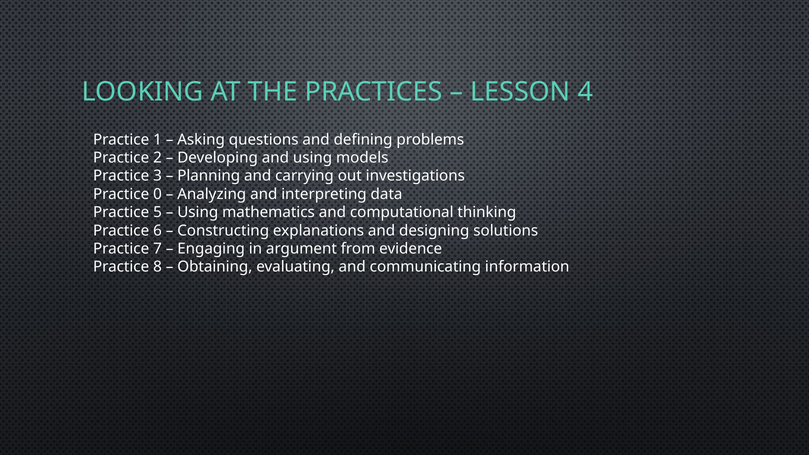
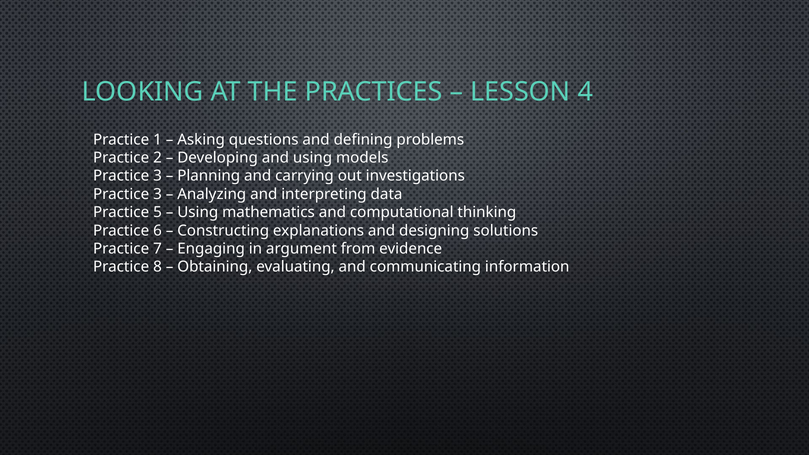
0 at (158, 194): 0 -> 3
